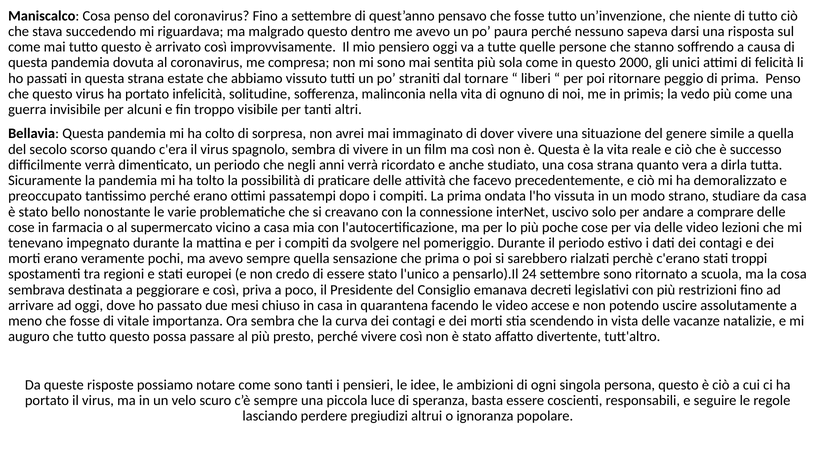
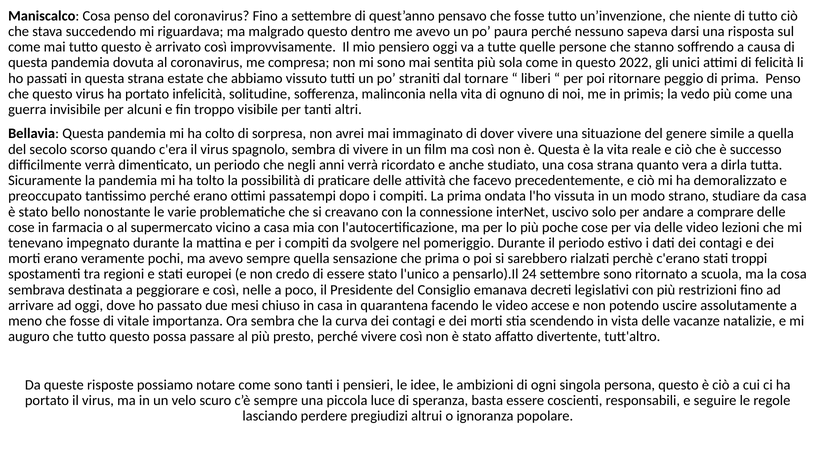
2000: 2000 -> 2022
priva: priva -> nelle
